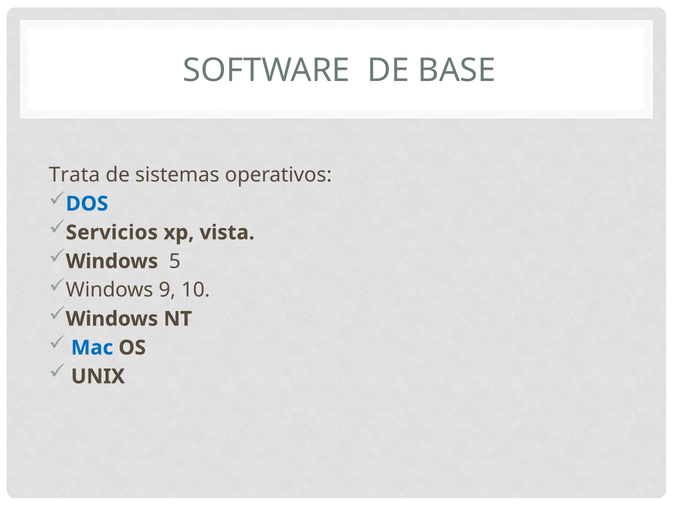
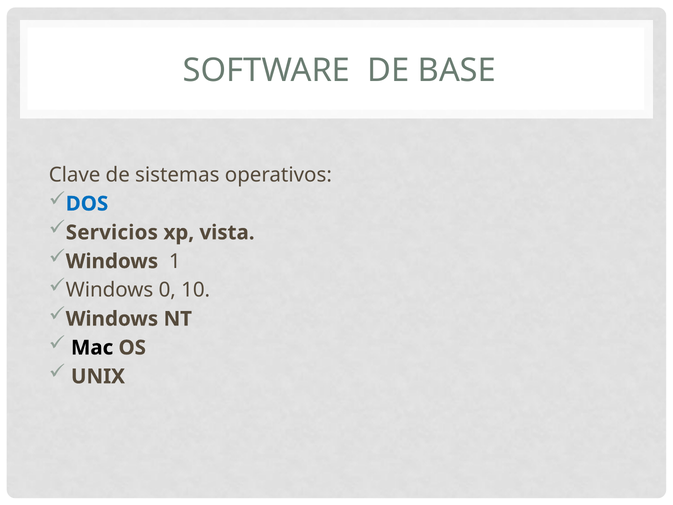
Trata: Trata -> Clave
5: 5 -> 1
9: 9 -> 0
Mac colour: blue -> black
